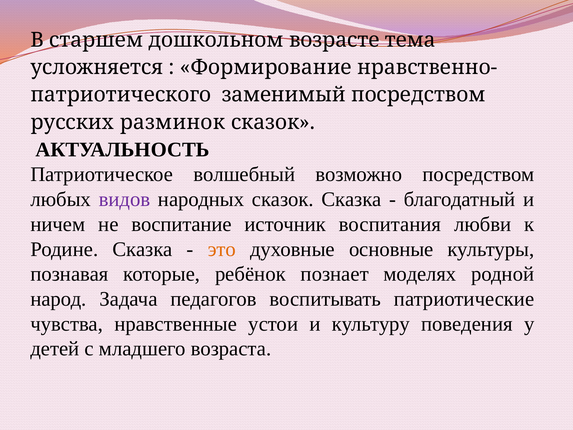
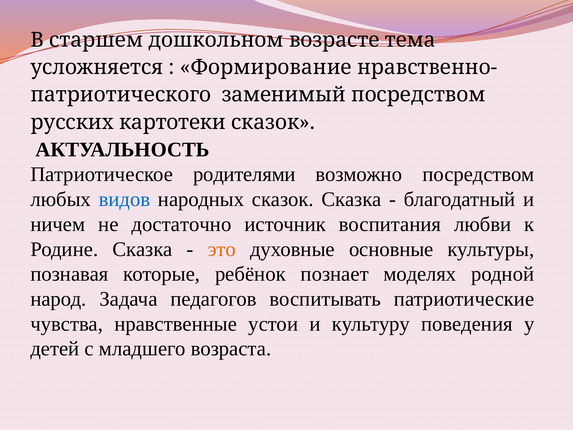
разминок: разминок -> картотеки
волшебный: волшебный -> родителями
видов colour: purple -> blue
воспитание: воспитание -> достаточно
